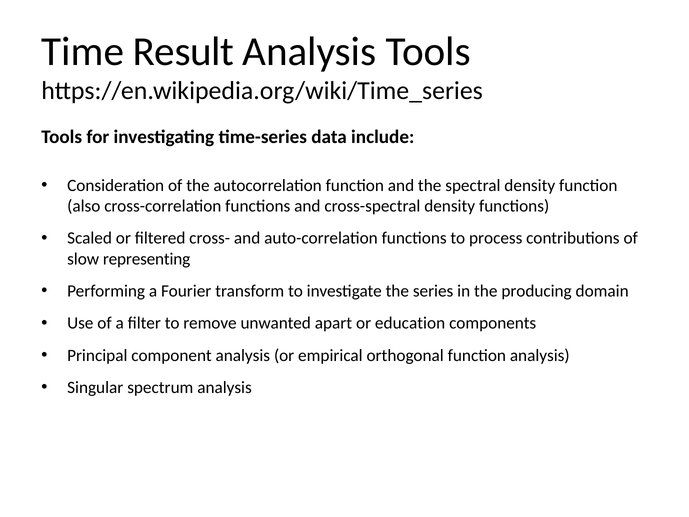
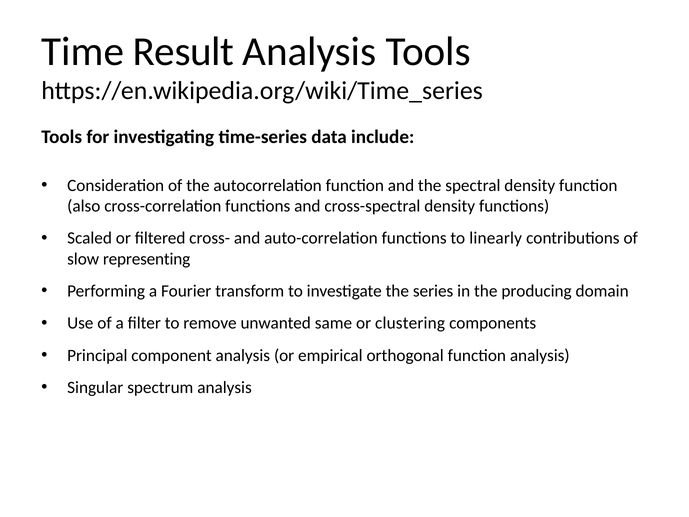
process: process -> linearly
apart: apart -> same
education: education -> clustering
